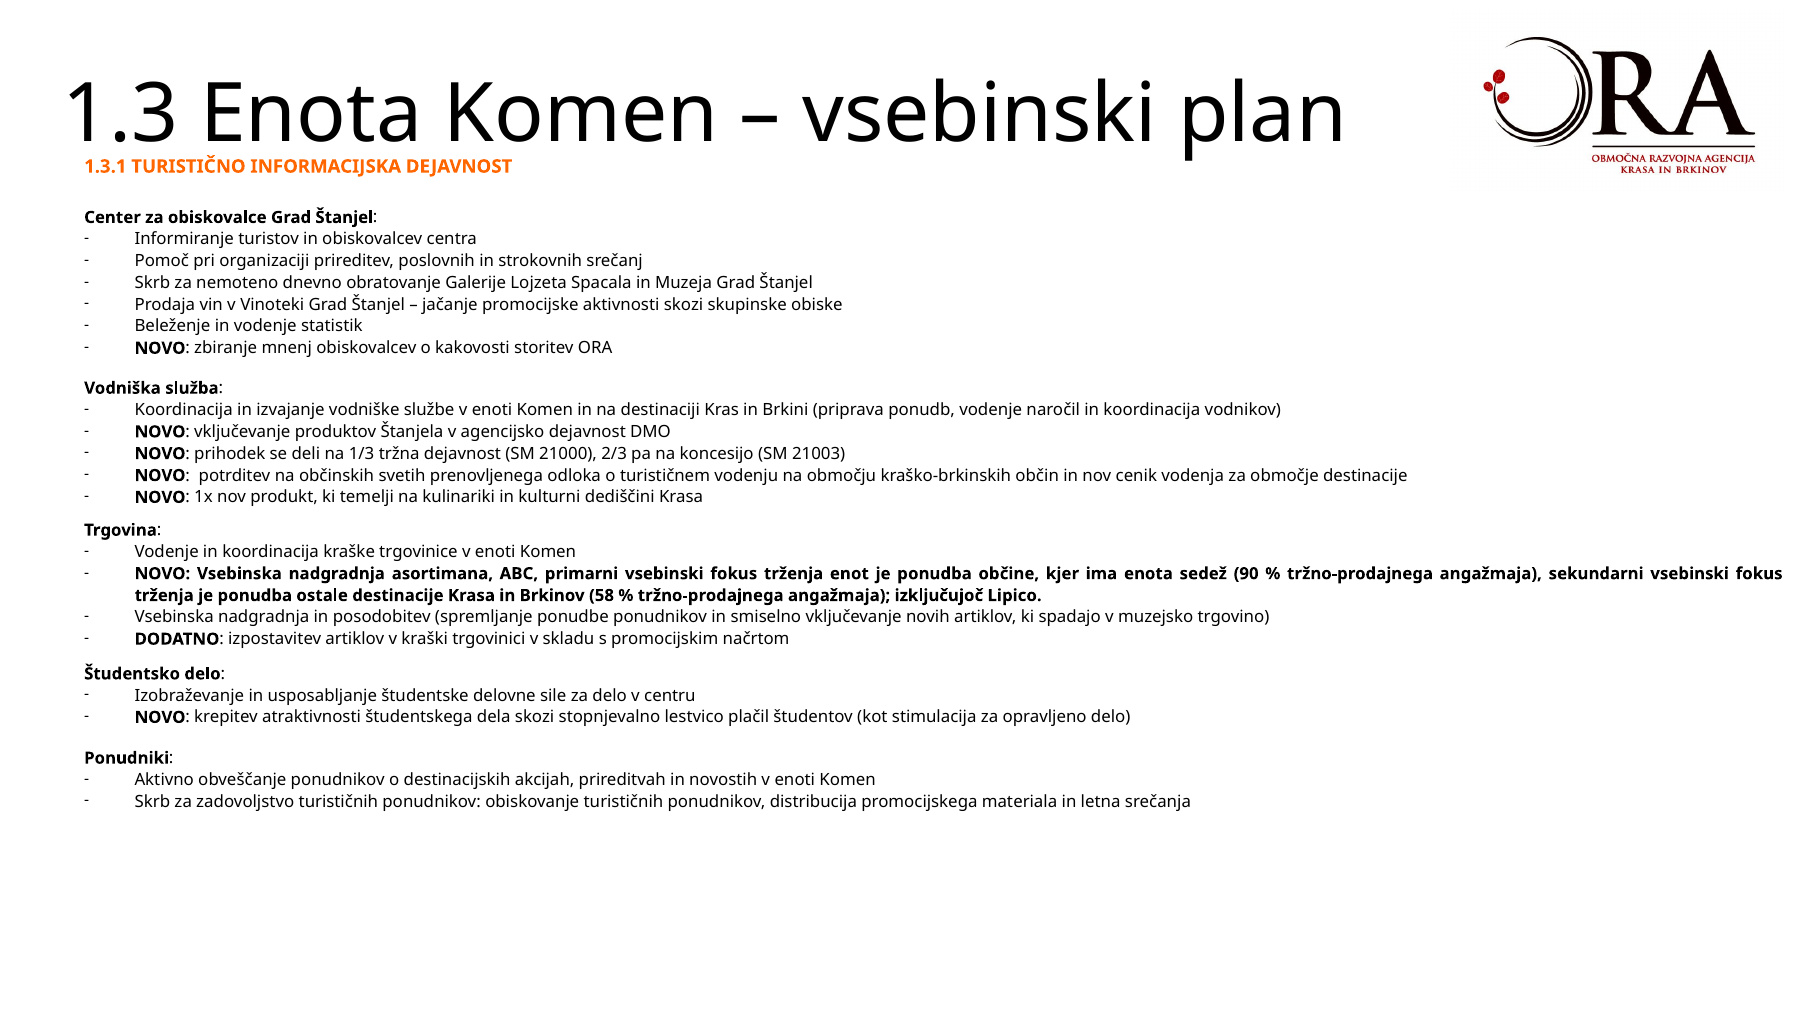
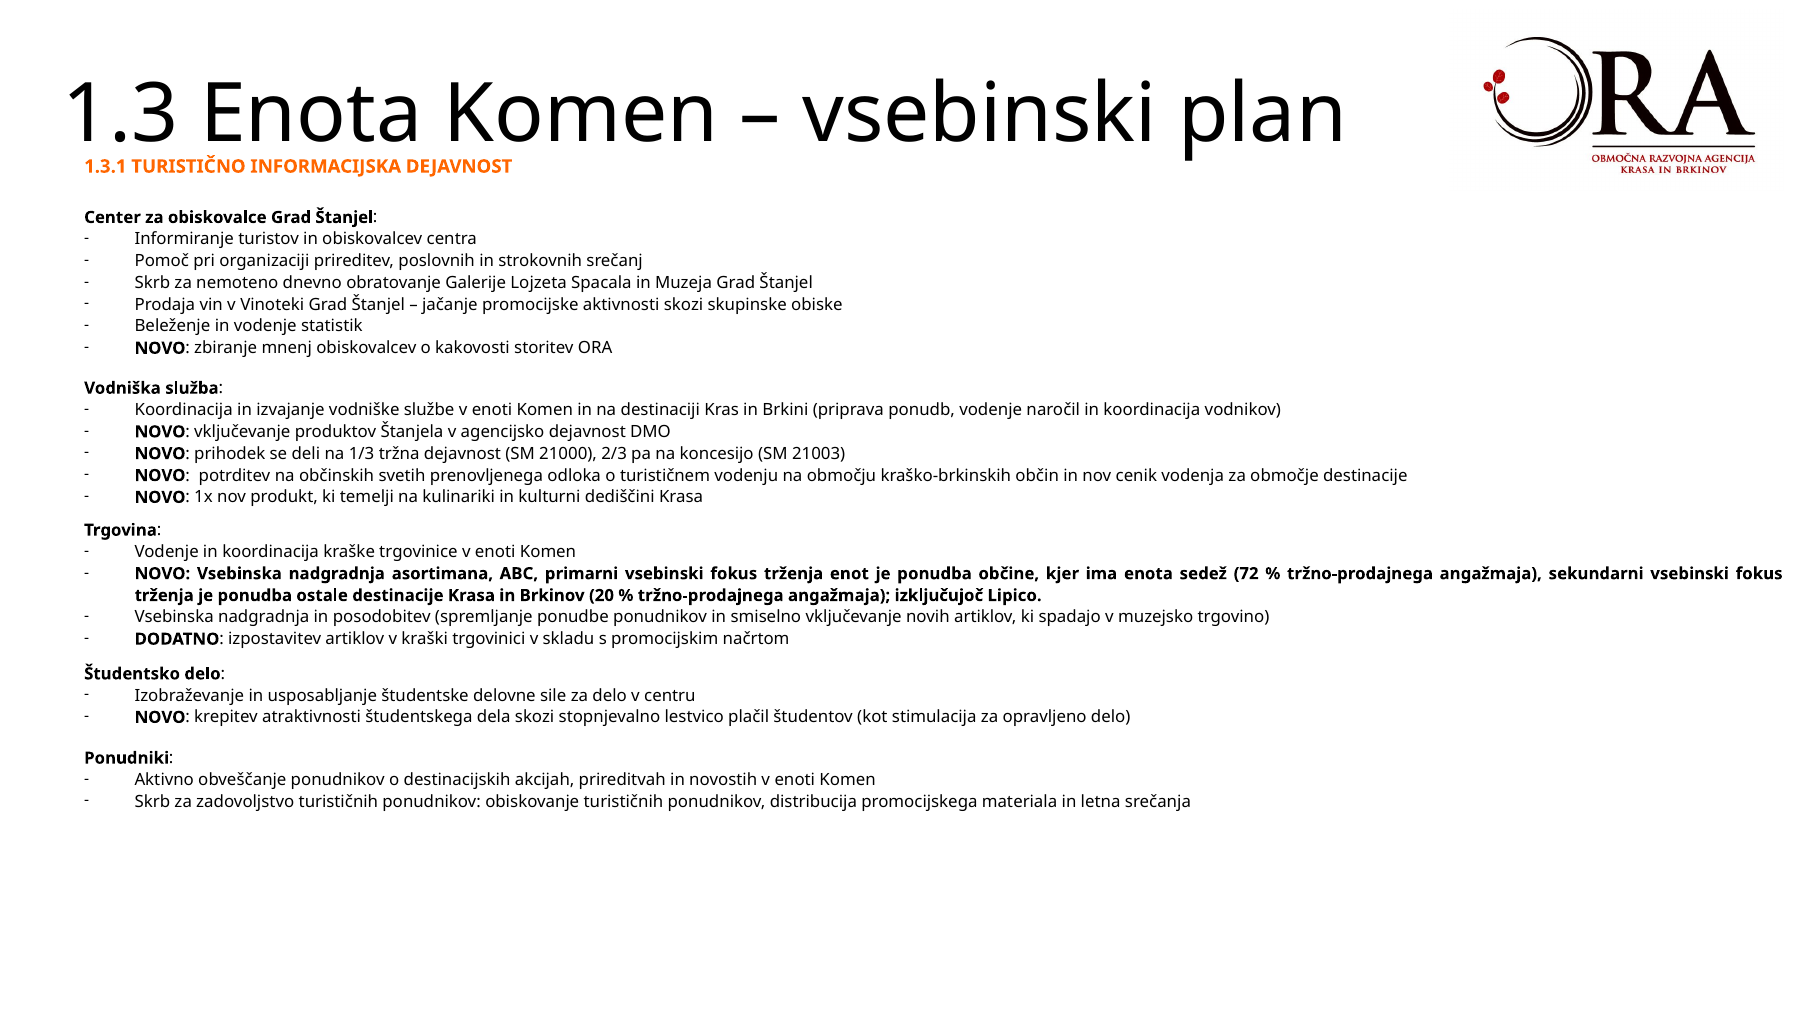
90: 90 -> 72
58: 58 -> 20
